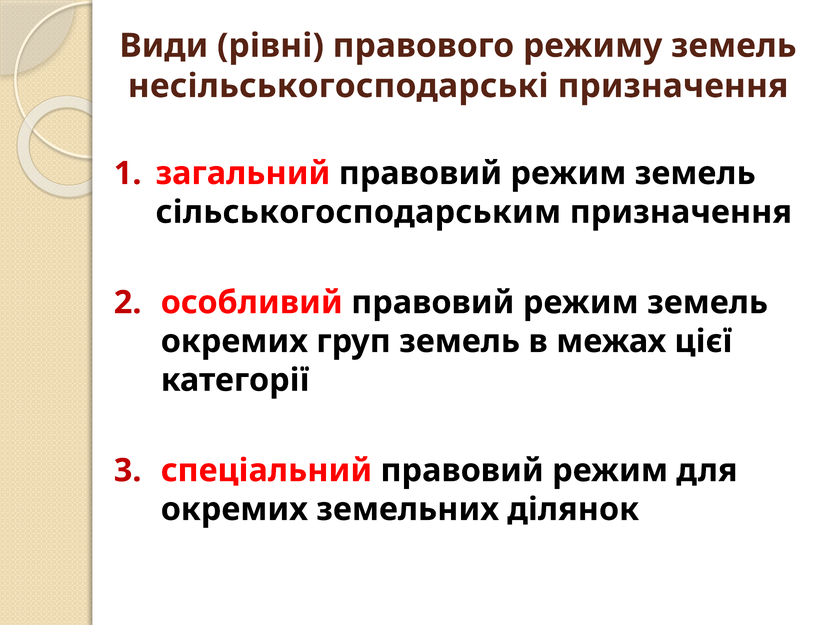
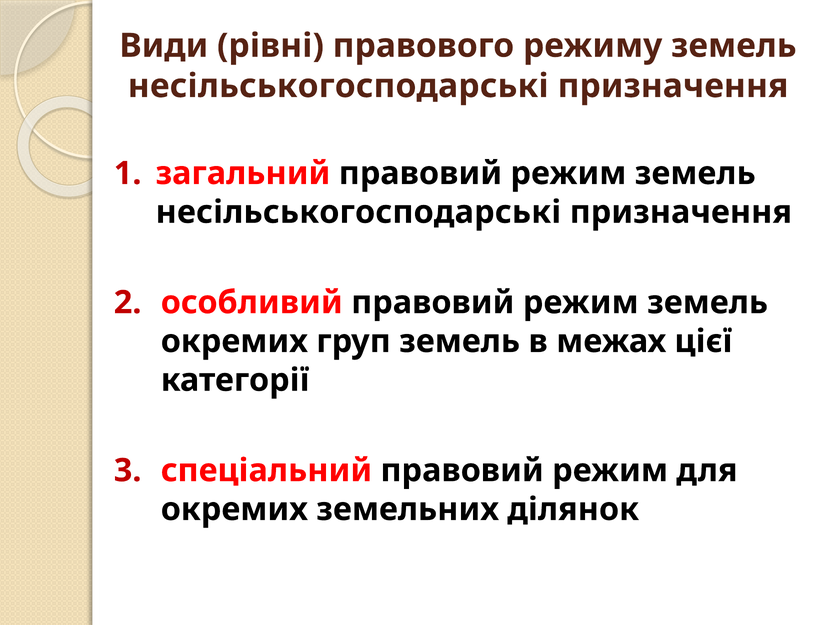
сільськогосподарським at (358, 212): сільськогосподарським -> несільськогосподарські
